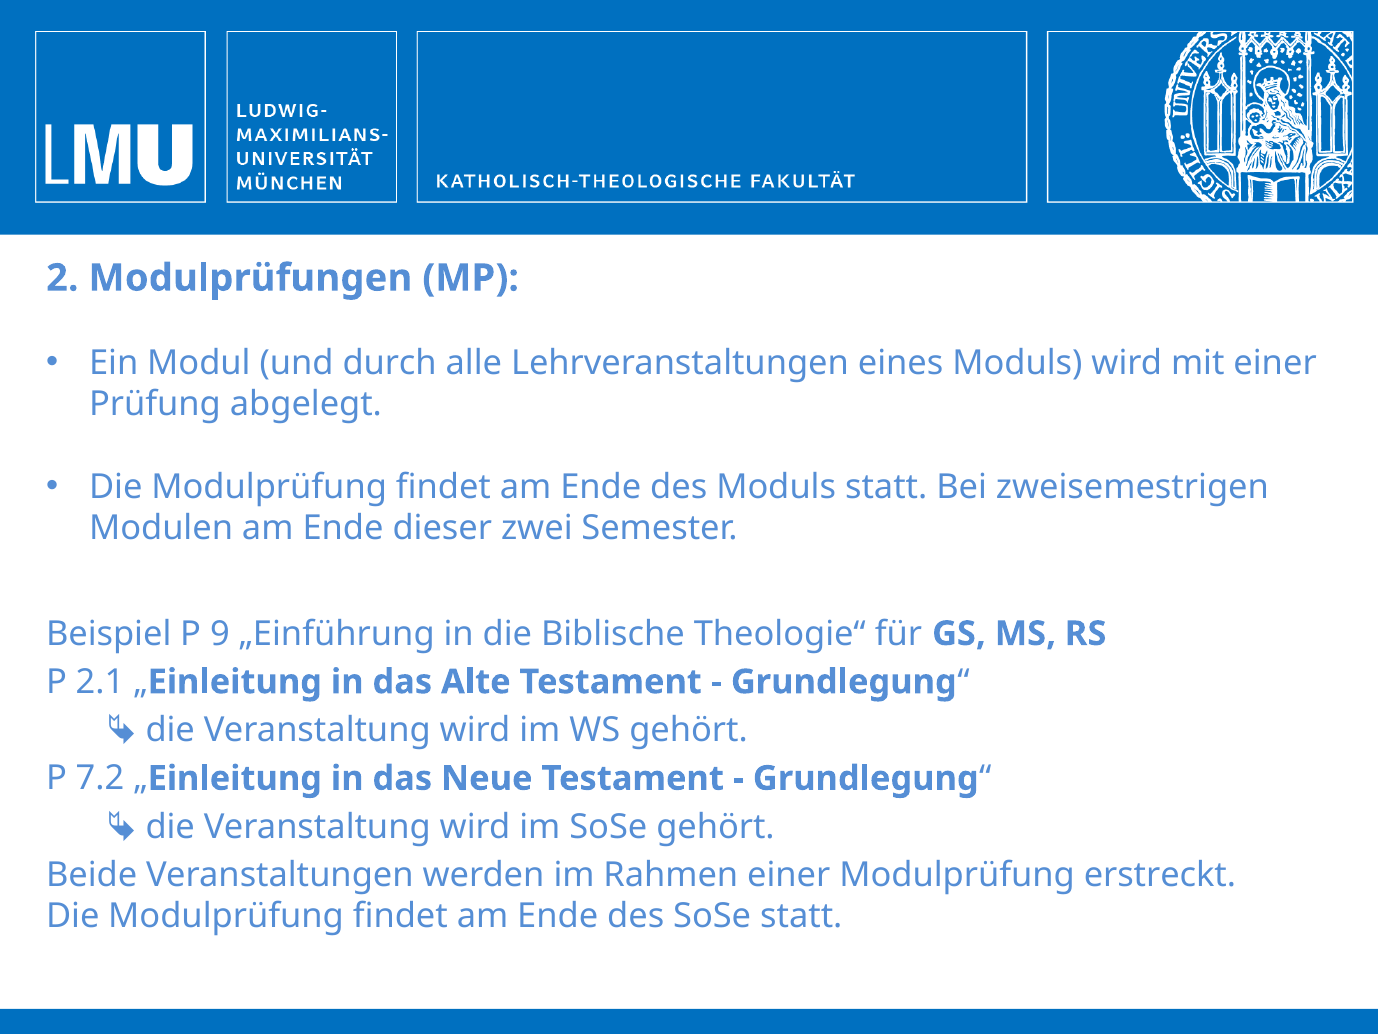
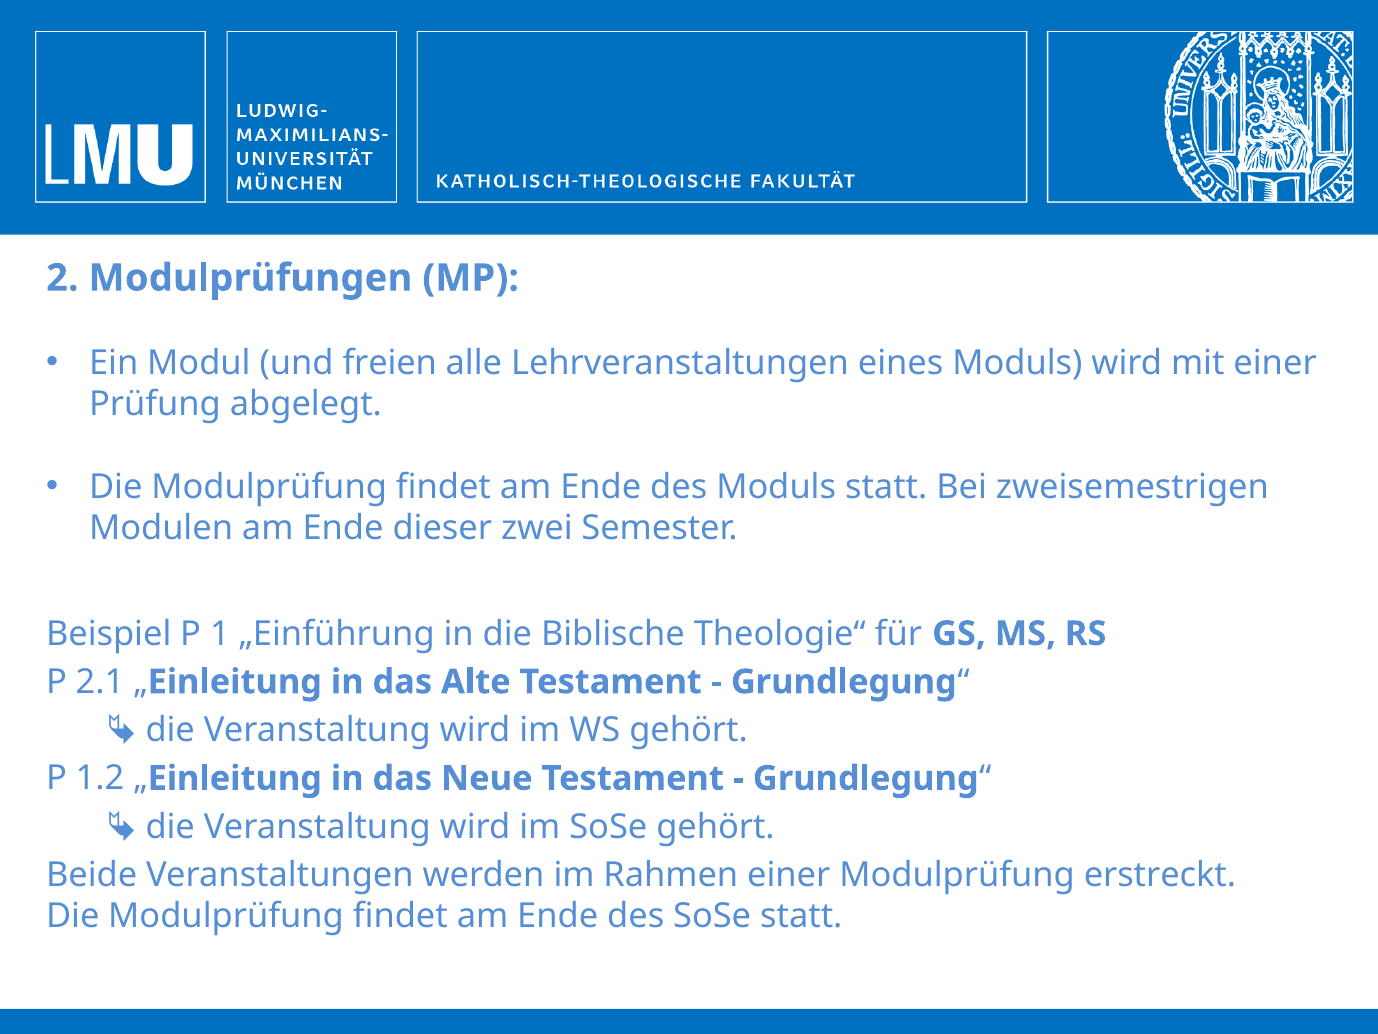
durch: durch -> freien
9: 9 -> 1
7.2: 7.2 -> 1.2
